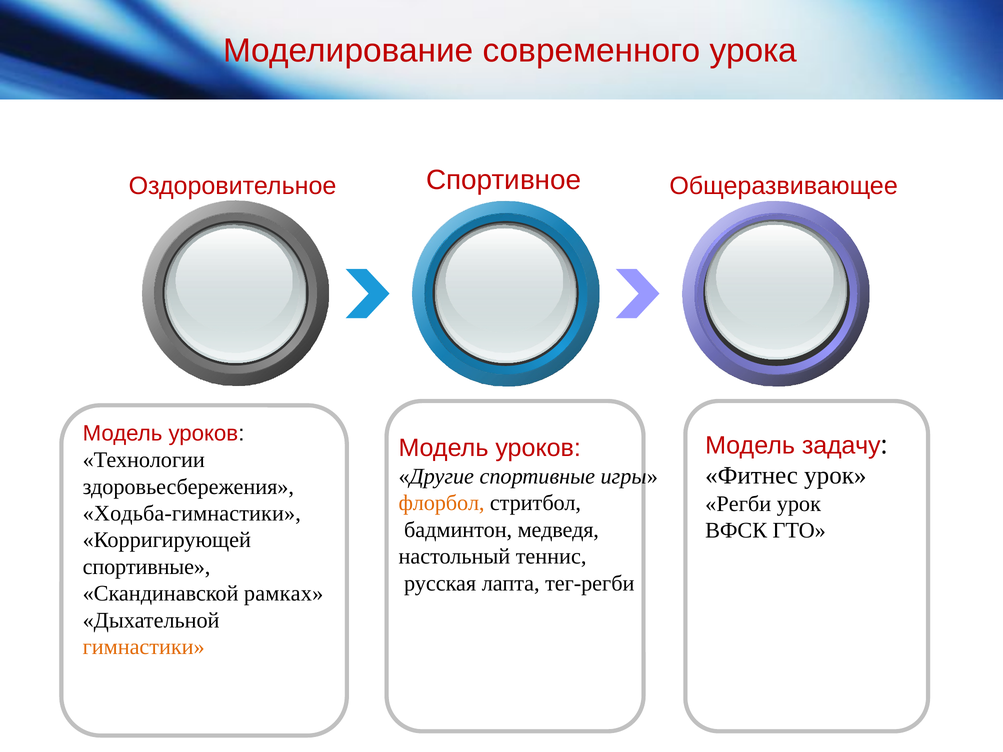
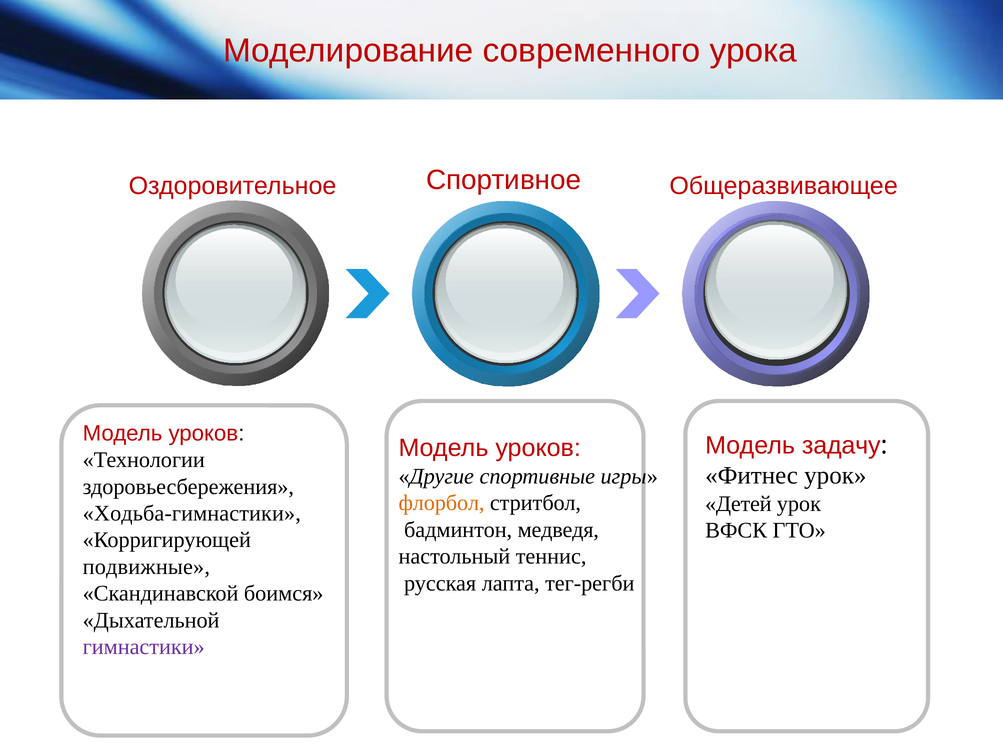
Регби: Регби -> Детей
спортивные at (147, 567): спортивные -> подвижные
рамках: рамках -> боимся
гимнастики colour: orange -> purple
